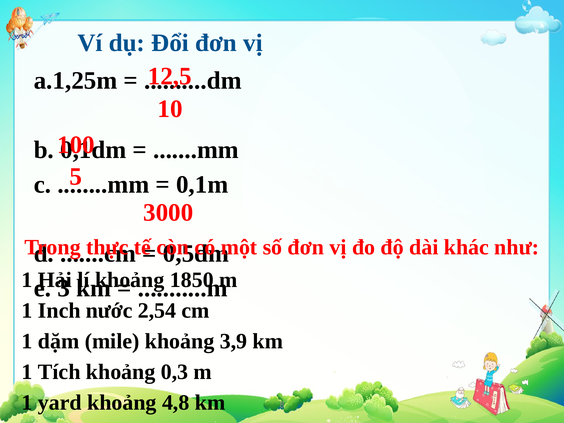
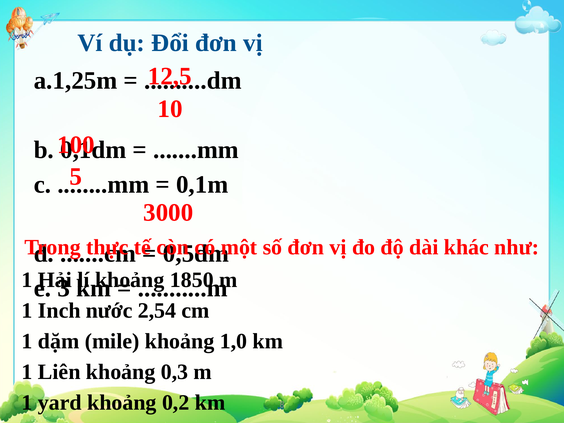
3,9: 3,9 -> 1,0
Tích: Tích -> Liên
4,8: 4,8 -> 0,2
